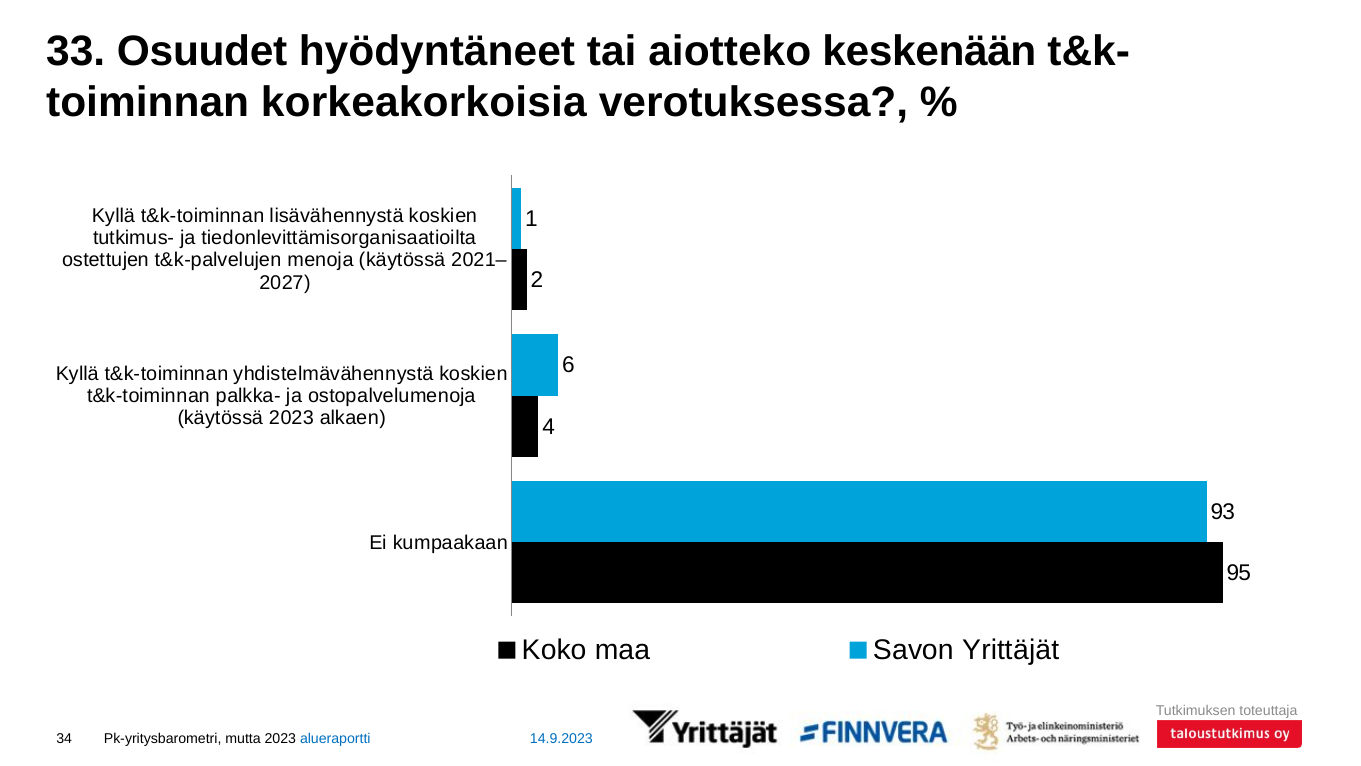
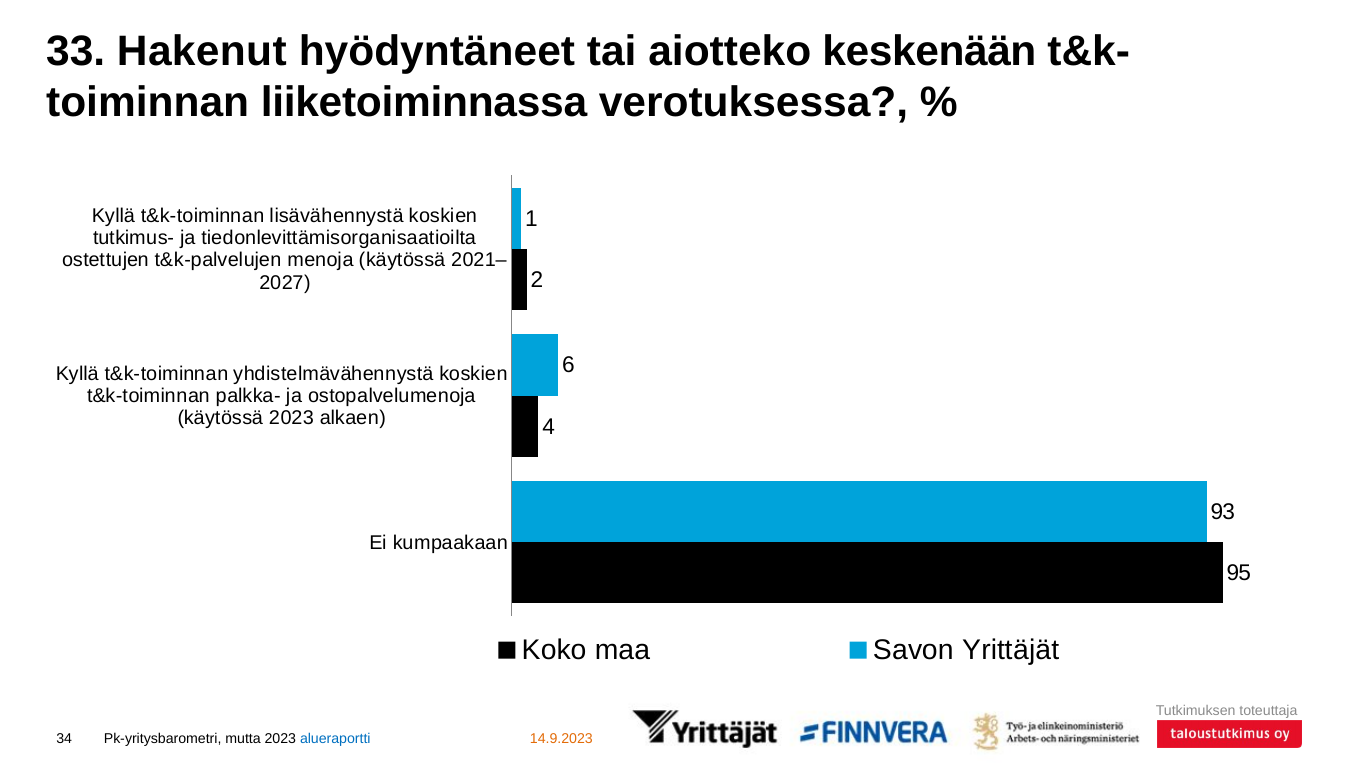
Osuudet: Osuudet -> Hakenut
korkeakorkoisia: korkeakorkoisia -> liiketoiminnassa
14.9.2023 colour: blue -> orange
